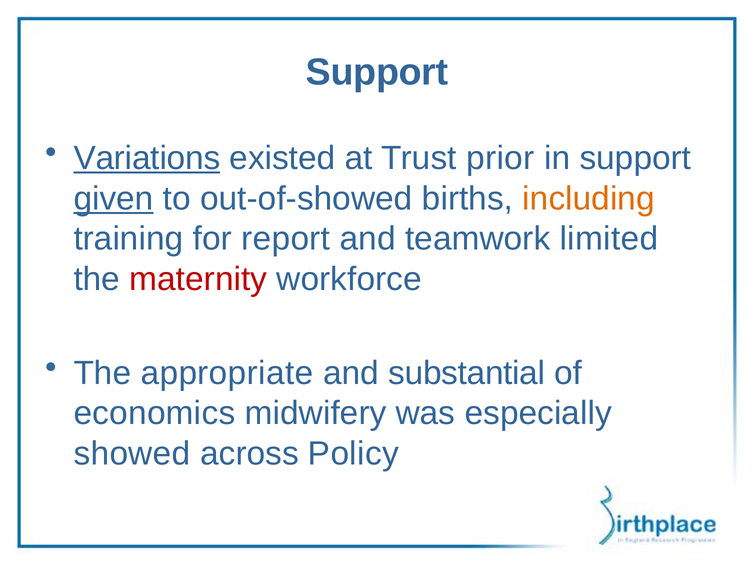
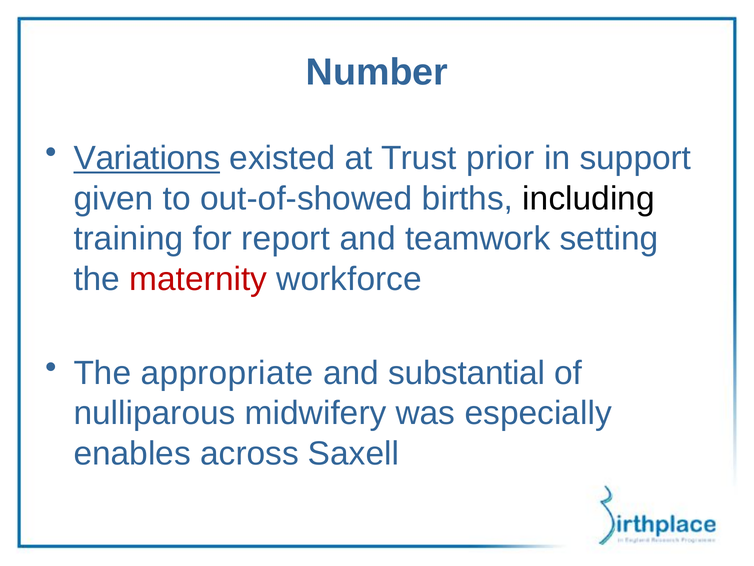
Support at (377, 72): Support -> Number
given underline: present -> none
including colour: orange -> black
limited: limited -> setting
economics: economics -> nulliparous
showed: showed -> enables
Policy: Policy -> Saxell
